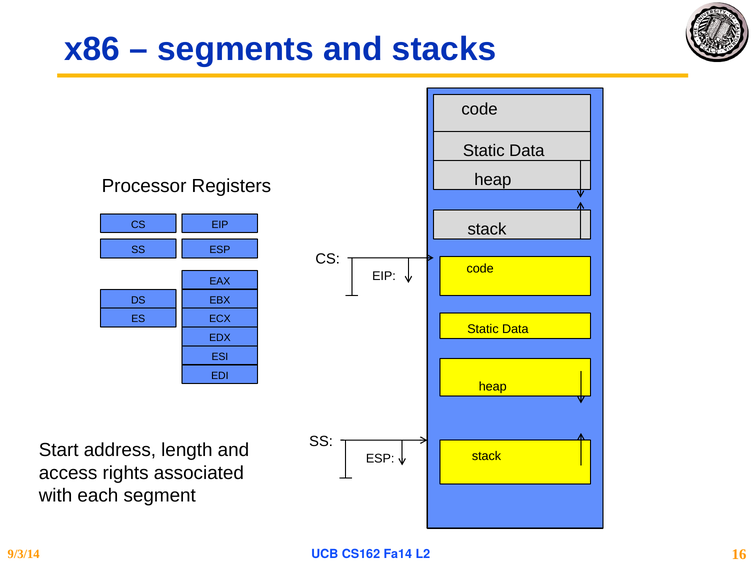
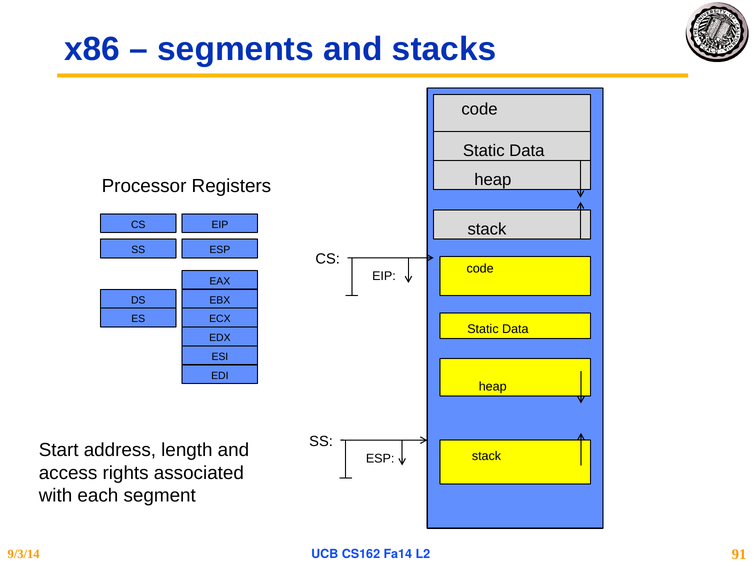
16: 16 -> 91
